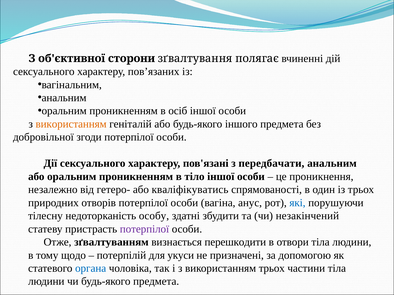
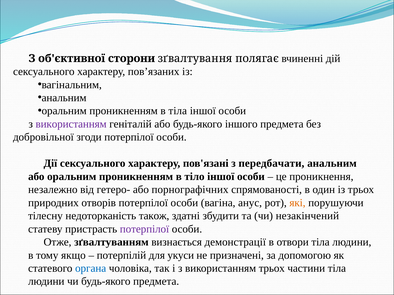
в осіб: осіб -> тіла
використанням at (71, 124) colour: orange -> purple
кваліфікуватись: кваліфікуватись -> порнографічних
які colour: blue -> orange
особу: особу -> також
перешкодити: перешкодити -> демонстрації
щодо: щодо -> якщо
